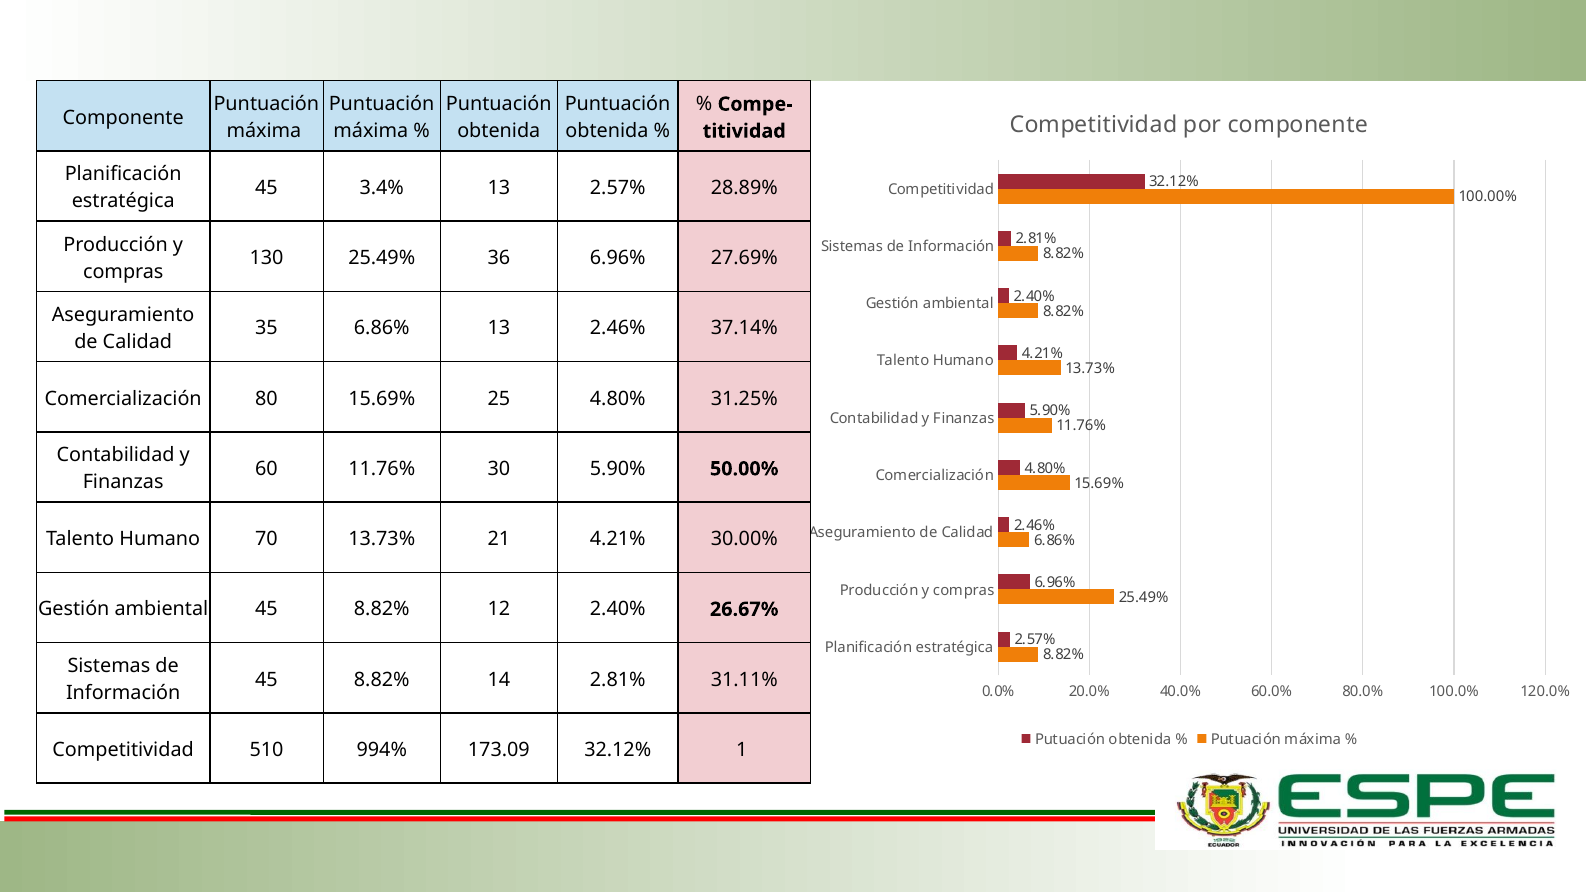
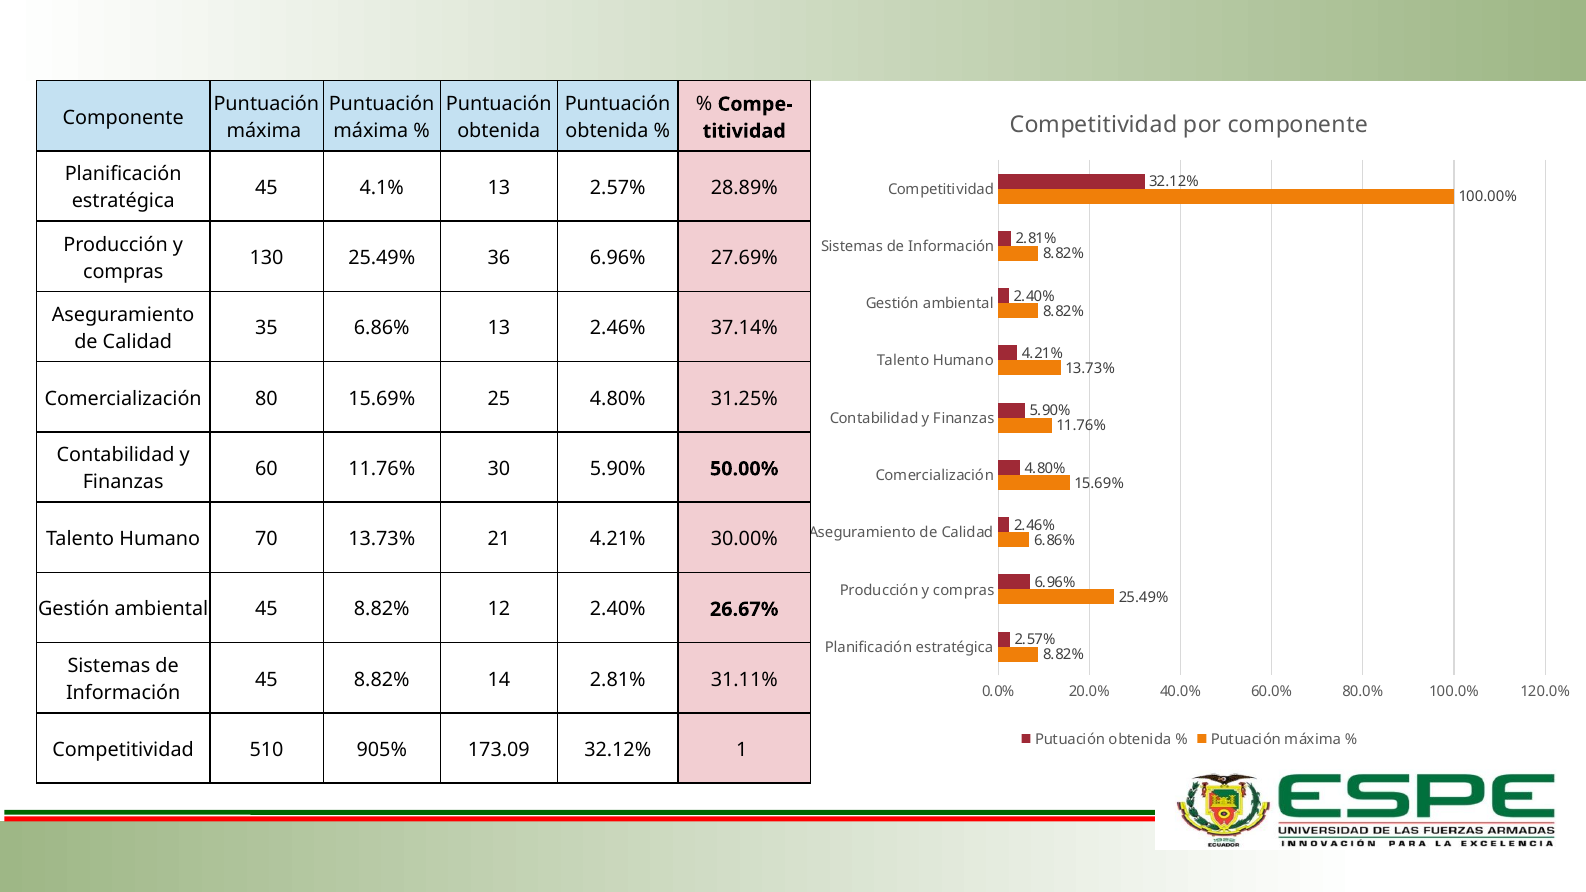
3.4%: 3.4% -> 4.1%
994%: 994% -> 905%
